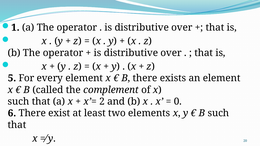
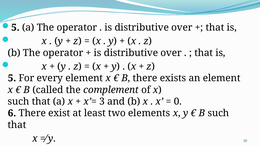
1 at (15, 28): 1 -> 5
2: 2 -> 3
